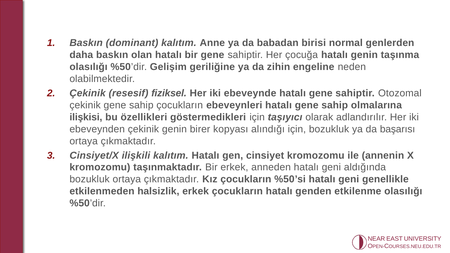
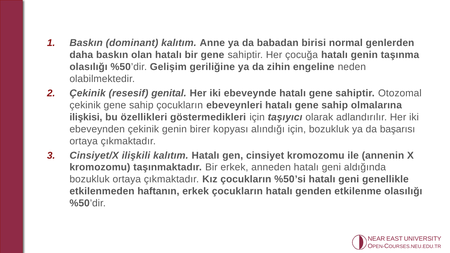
fiziksel: fiziksel -> genital
halsizlik: halsizlik -> haftanın
